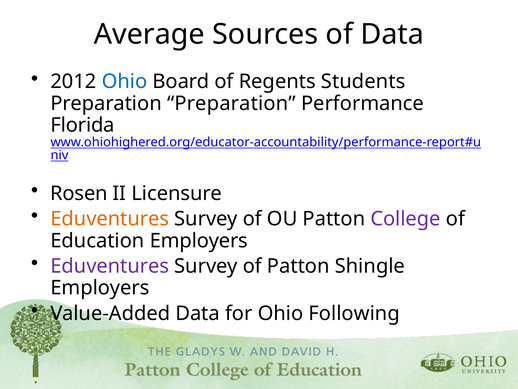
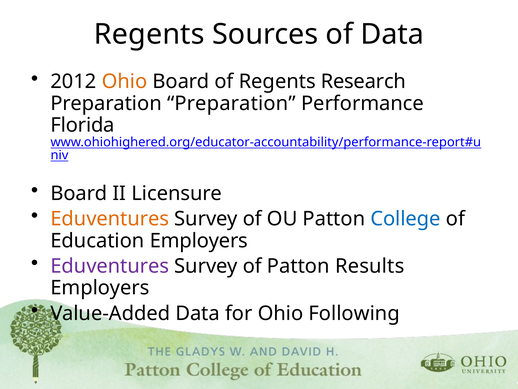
Average at (149, 34): Average -> Regents
Ohio at (124, 82) colour: blue -> orange
Students: Students -> Research
Rosen at (79, 193): Rosen -> Board
College colour: purple -> blue
Shingle: Shingle -> Results
